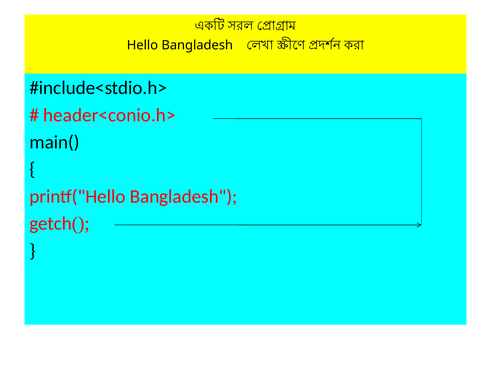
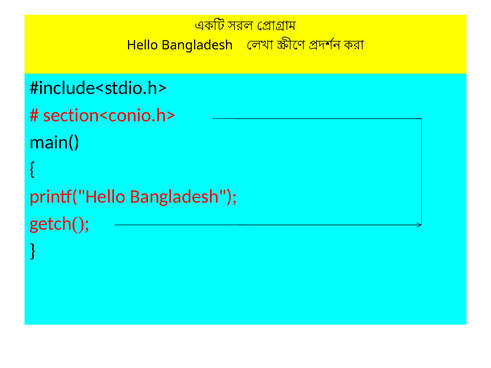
header<conio.h>: header<conio.h> -> section<conio.h>
